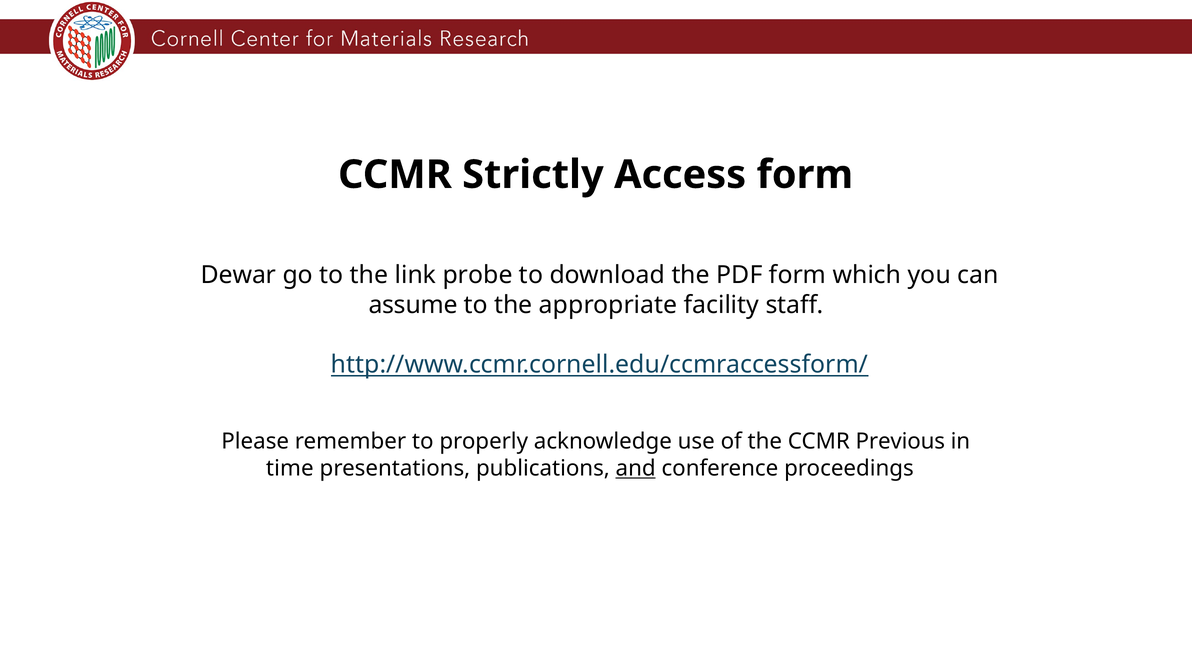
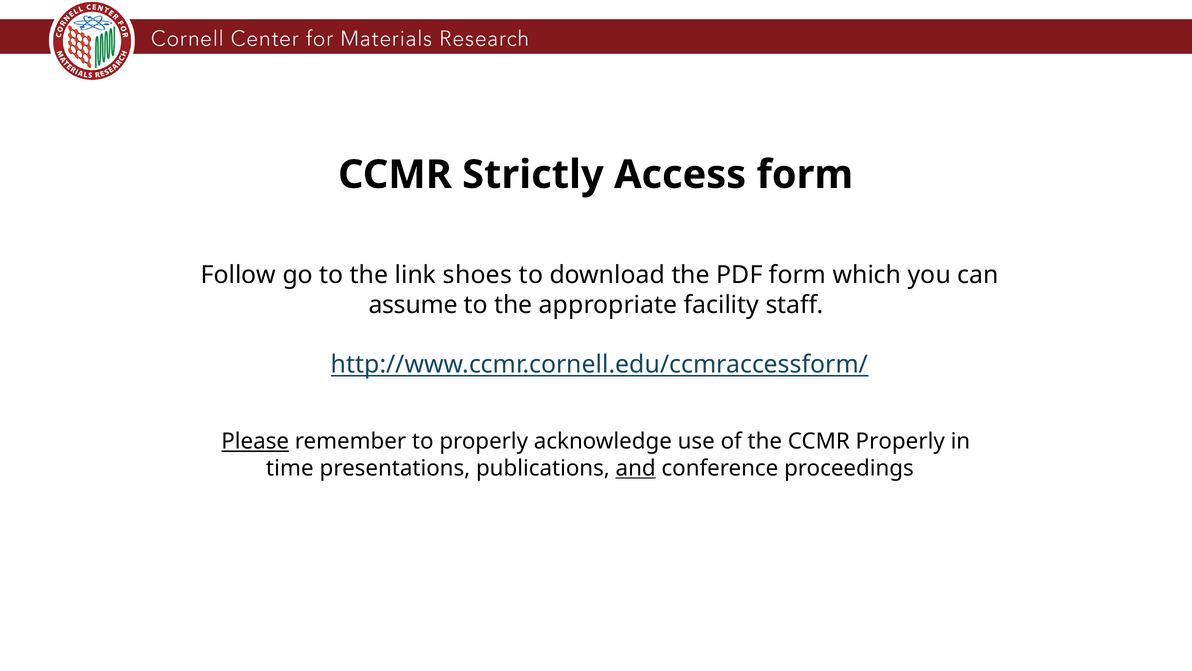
Dewar: Dewar -> Follow
probe: probe -> shoes
Please underline: none -> present
CCMR Previous: Previous -> Properly
